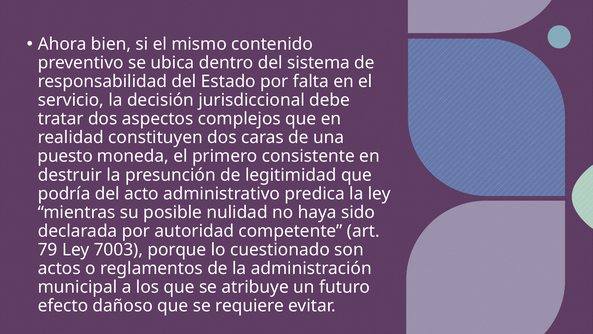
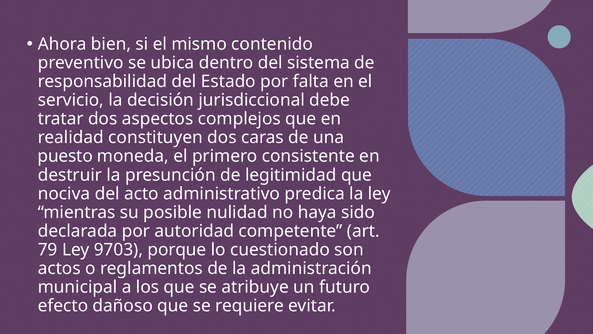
podría: podría -> nociva
7003: 7003 -> 9703
